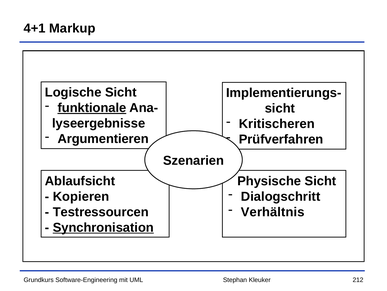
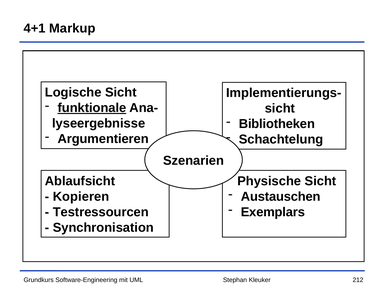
Kritischeren: Kritischeren -> Bibliotheken
Prüfverfahren: Prüfverfahren -> Schachtelung
Dialogschritt: Dialogschritt -> Austauschen
Verhältnis: Verhältnis -> Exemplars
Synchronisation underline: present -> none
